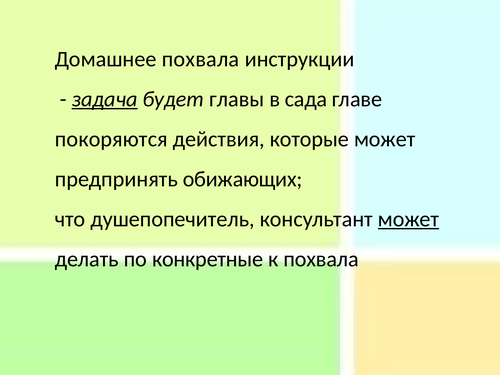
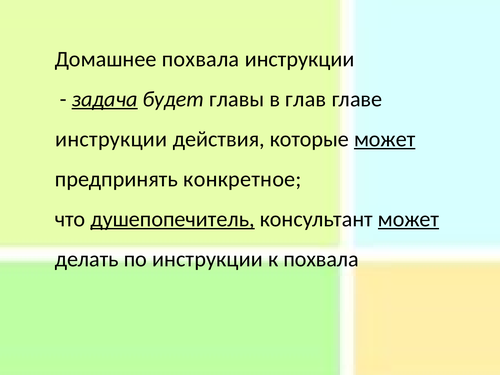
сада: сада -> глав
покоряются at (111, 139): покоряются -> инструкции
может at (385, 139) underline: none -> present
обижающих: обижающих -> конкретное
душепопечитель underline: none -> present
по конкретные: конкретные -> инструкции
